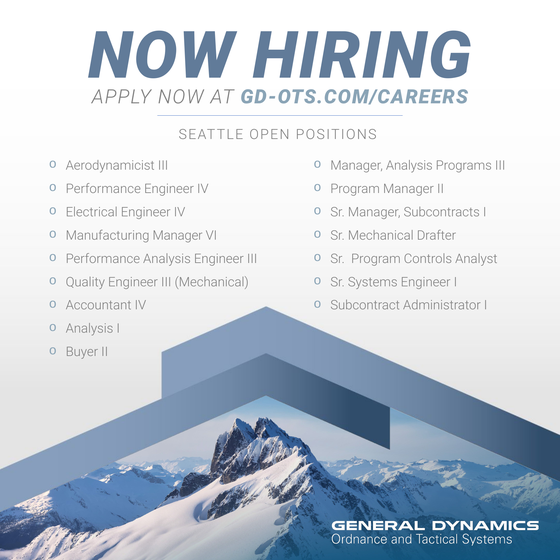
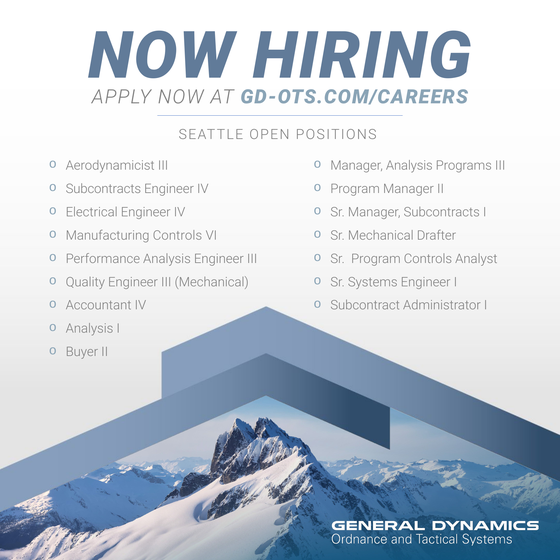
Performance at (103, 189): Performance -> Subcontracts
Manufacturing Manager: Manager -> Controls
